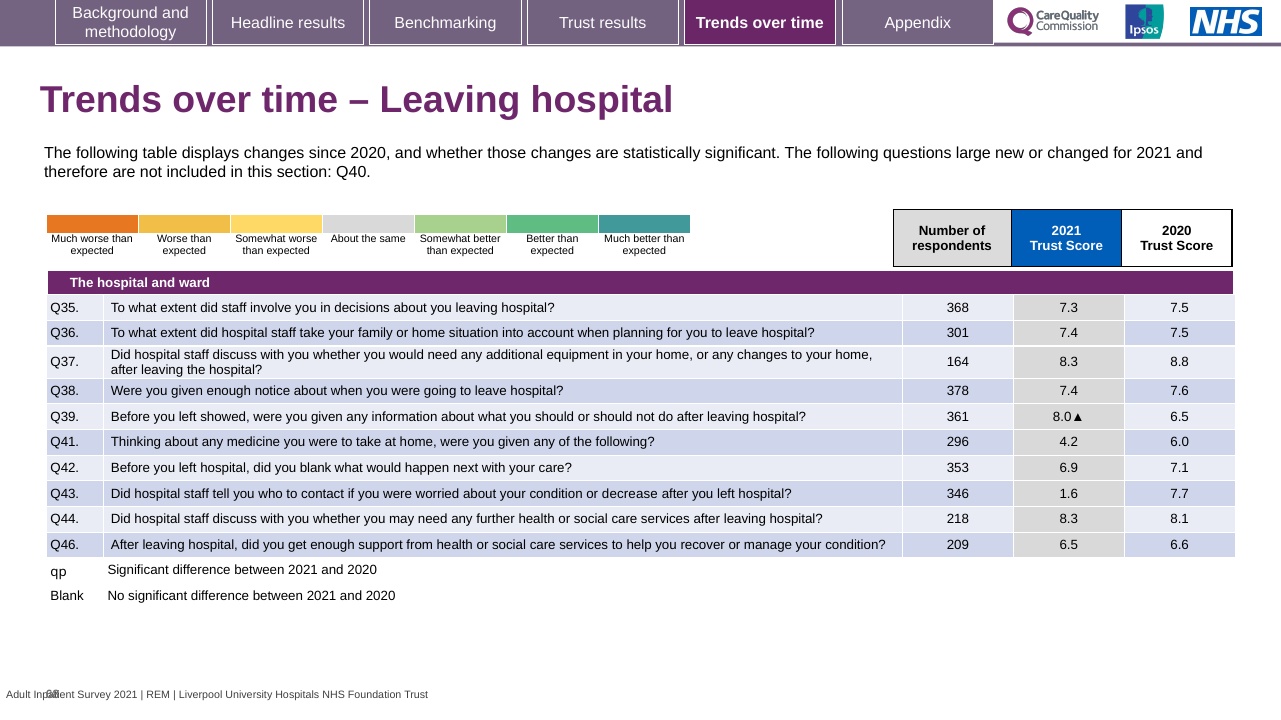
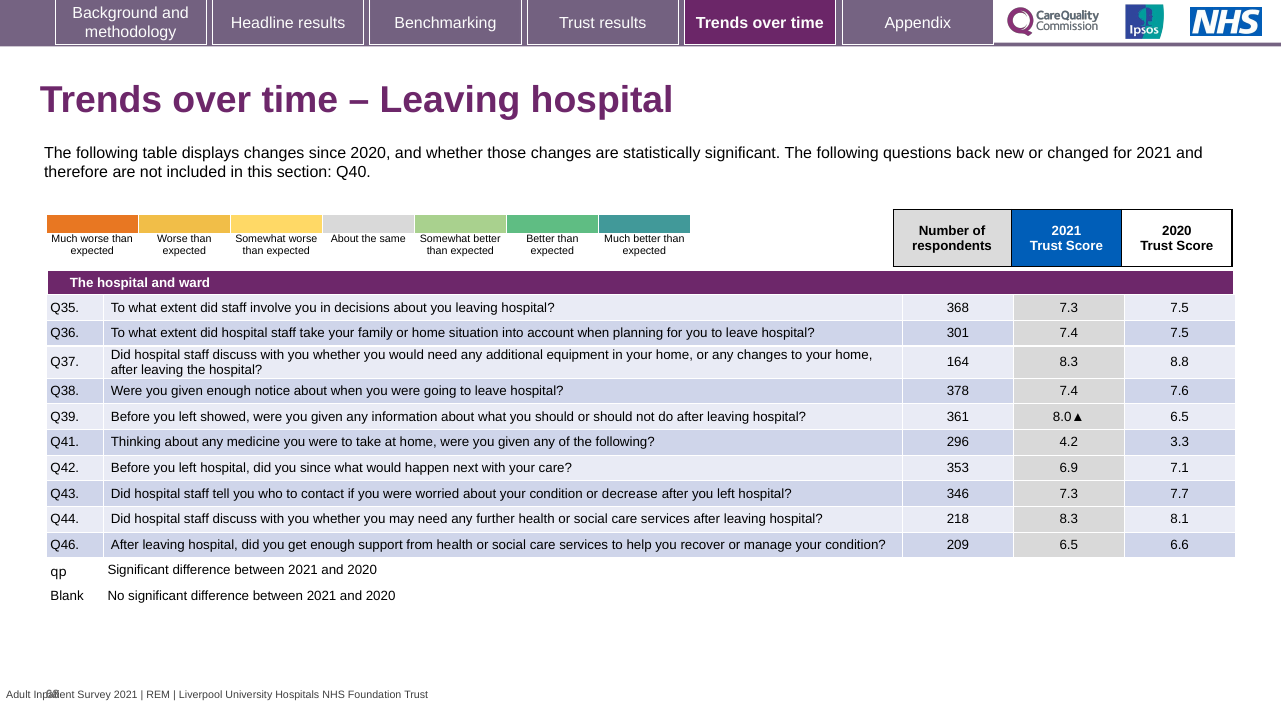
large: large -> back
6.0: 6.0 -> 3.3
you blank: blank -> since
346 1.6: 1.6 -> 7.3
